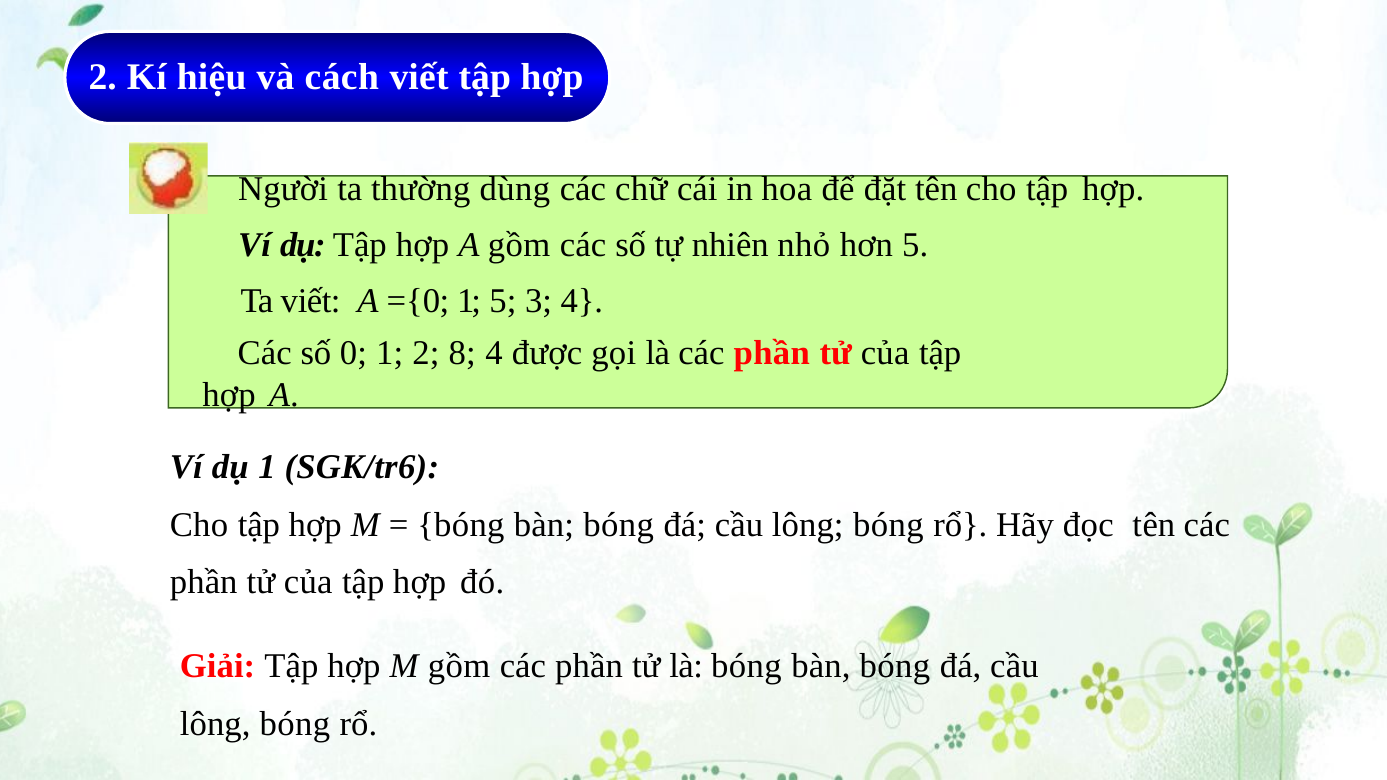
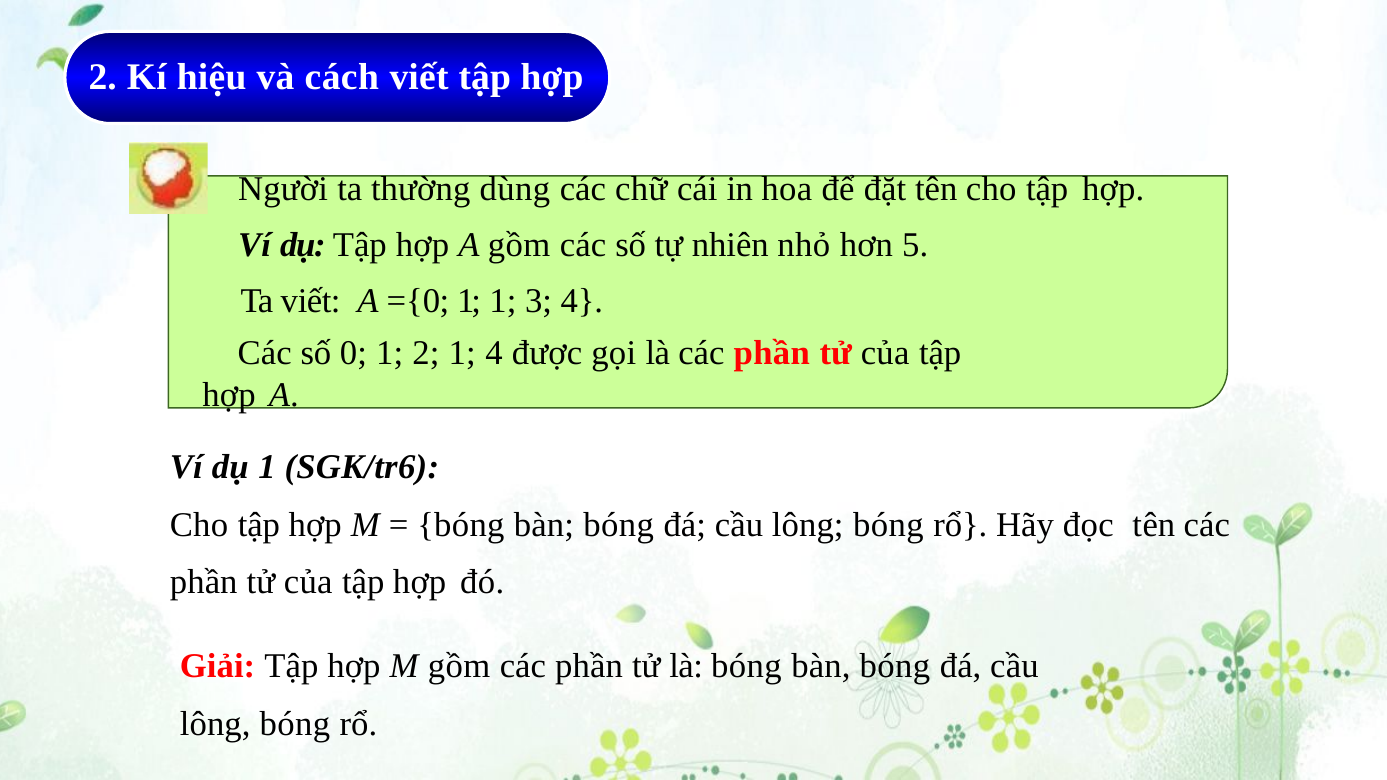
1 5: 5 -> 1
2 8: 8 -> 1
